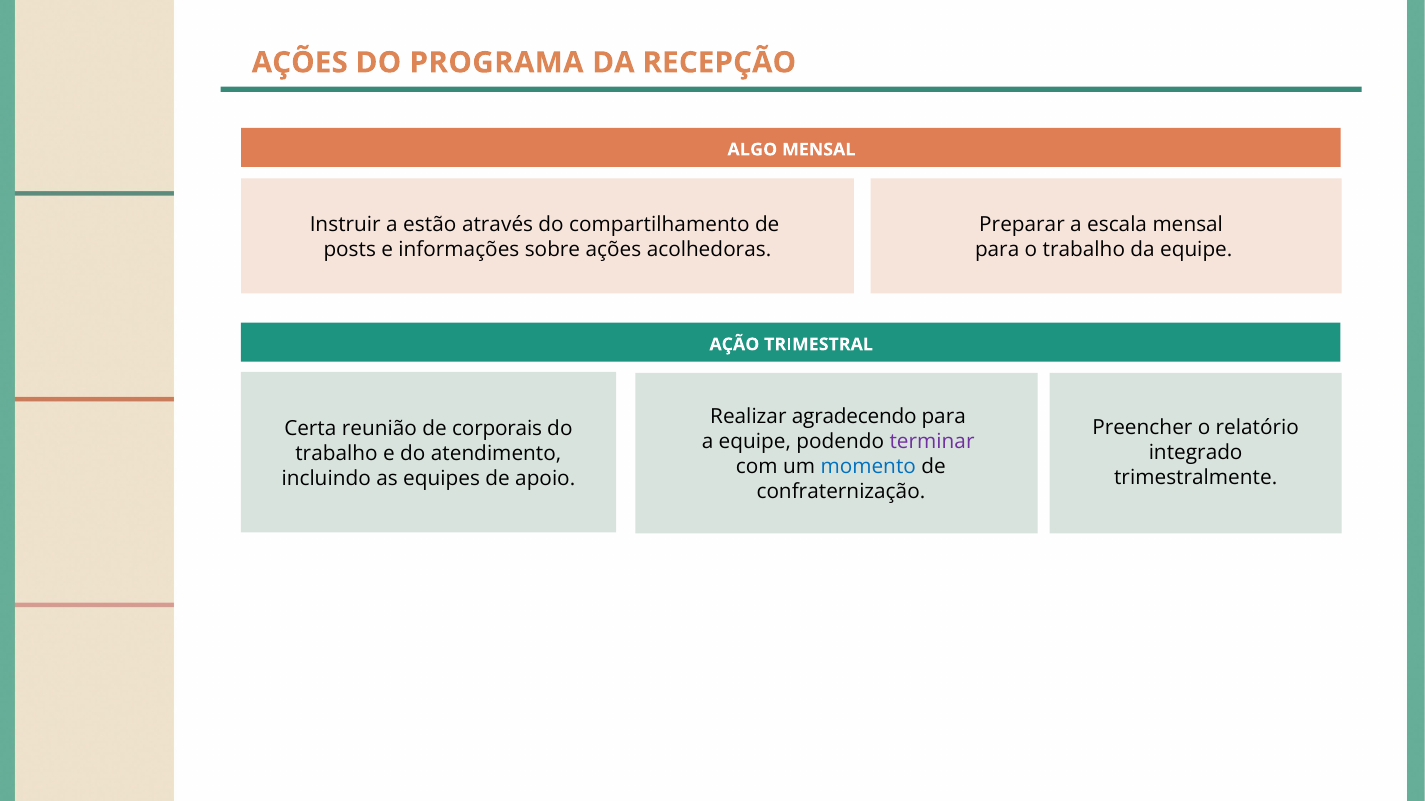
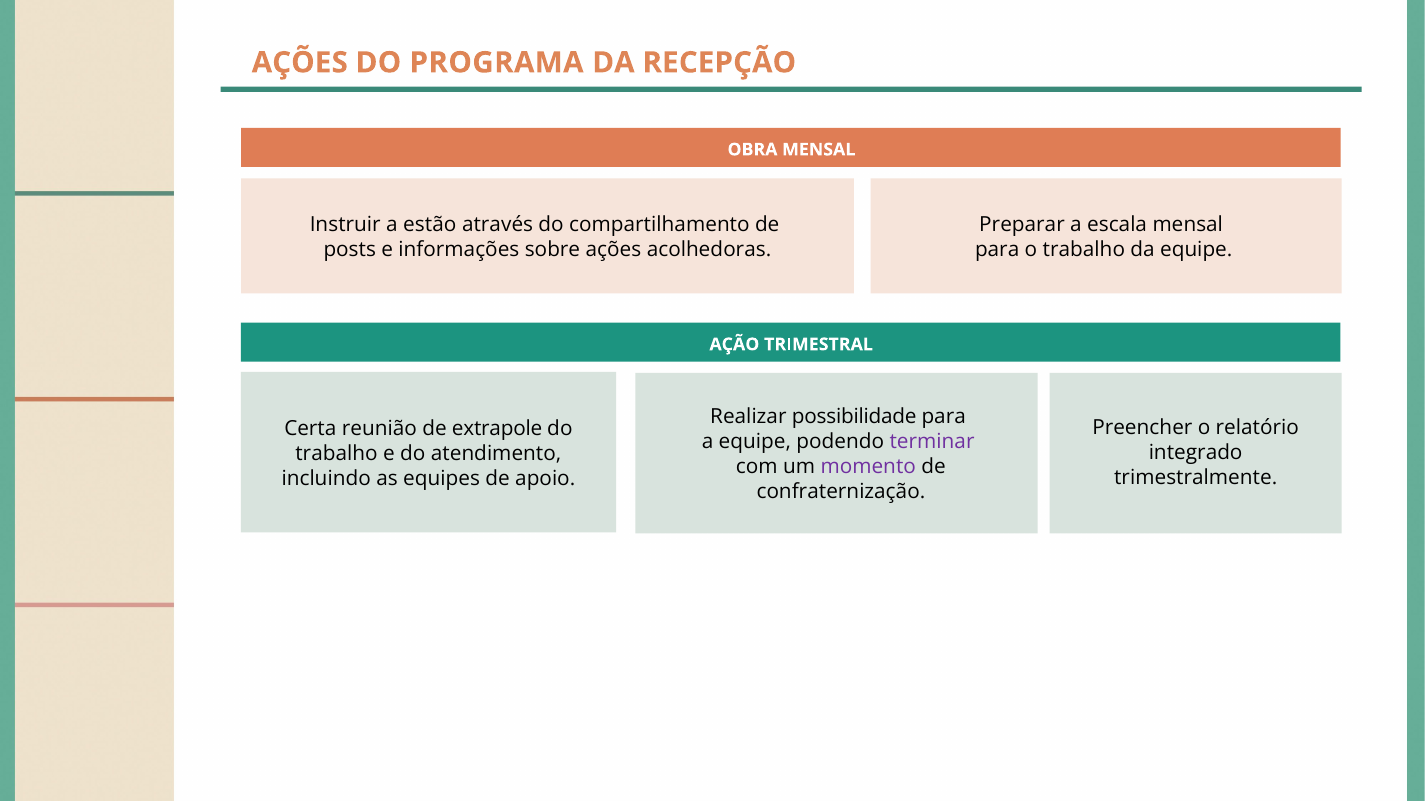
ALGO: ALGO -> OBRA
agradecendo: agradecendo -> possibilidade
corporais: corporais -> extrapole
momento colour: blue -> purple
